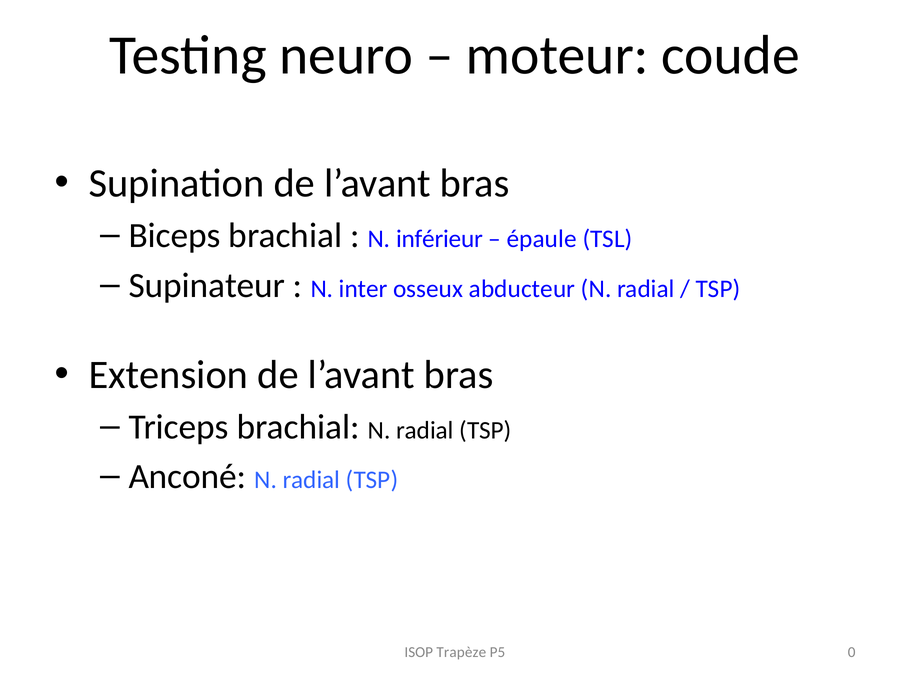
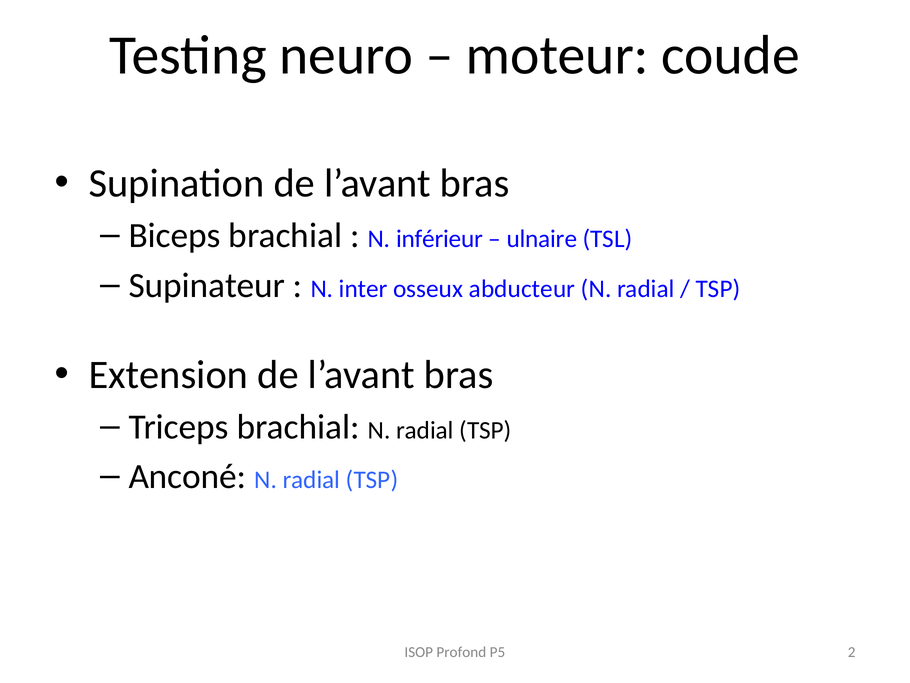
épaule: épaule -> ulnaire
Trapèze: Trapèze -> Profond
0: 0 -> 2
